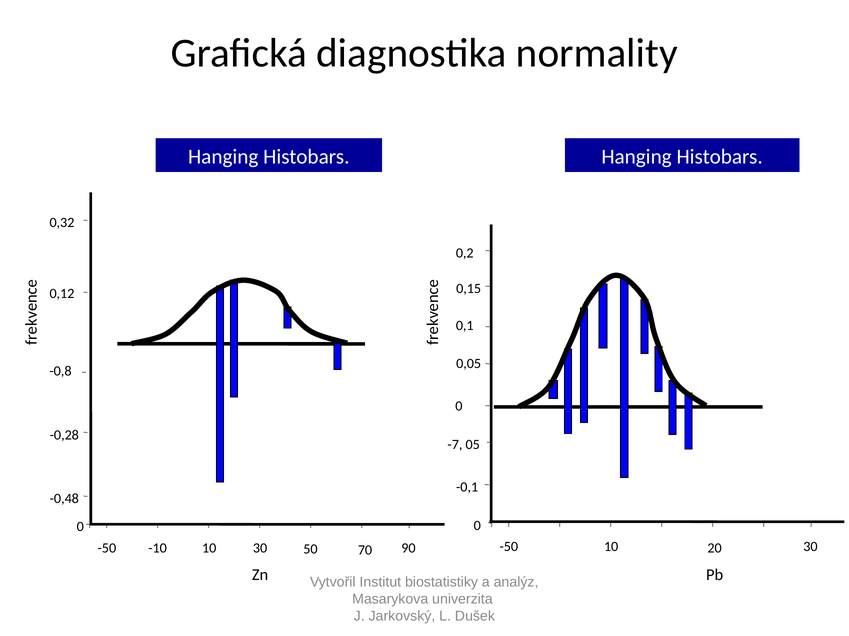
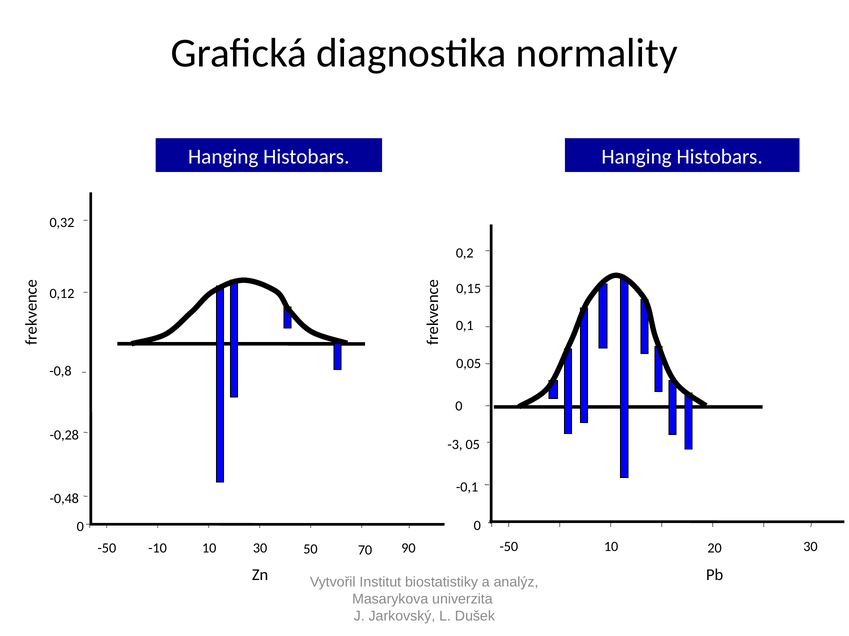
-7: -7 -> -3
